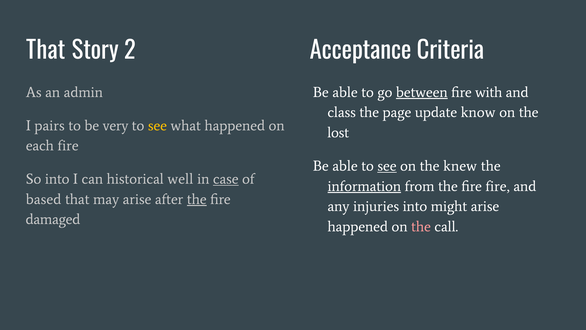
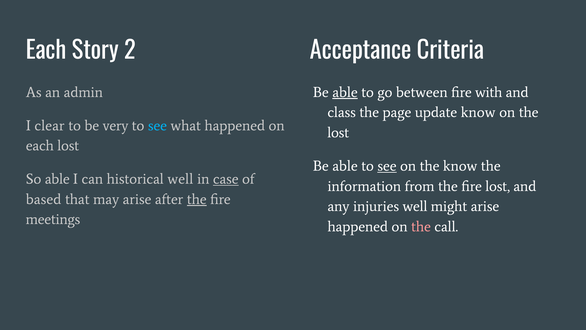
That at (46, 51): That -> Each
able at (345, 92) underline: none -> present
between underline: present -> none
pairs: pairs -> clear
see at (157, 125) colour: yellow -> light blue
each fire: fire -> lost
the knew: knew -> know
So into: into -> able
information underline: present -> none
fire fire: fire -> lost
injuries into: into -> well
damaged: damaged -> meetings
